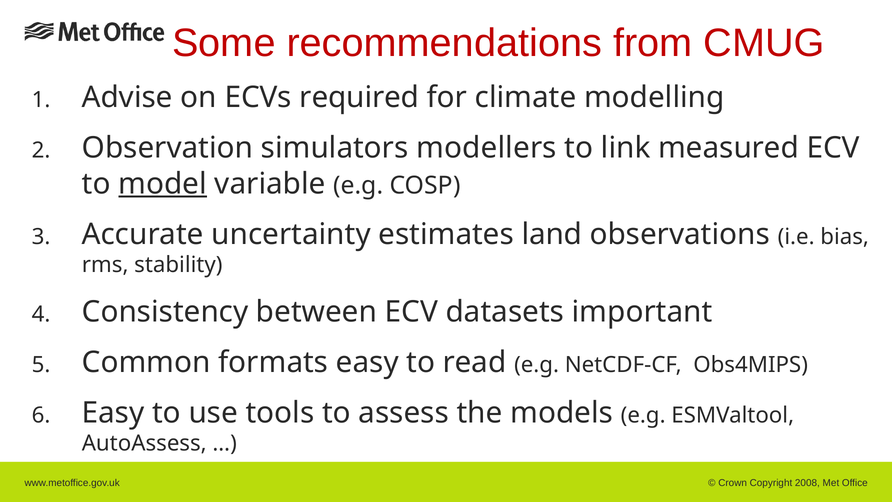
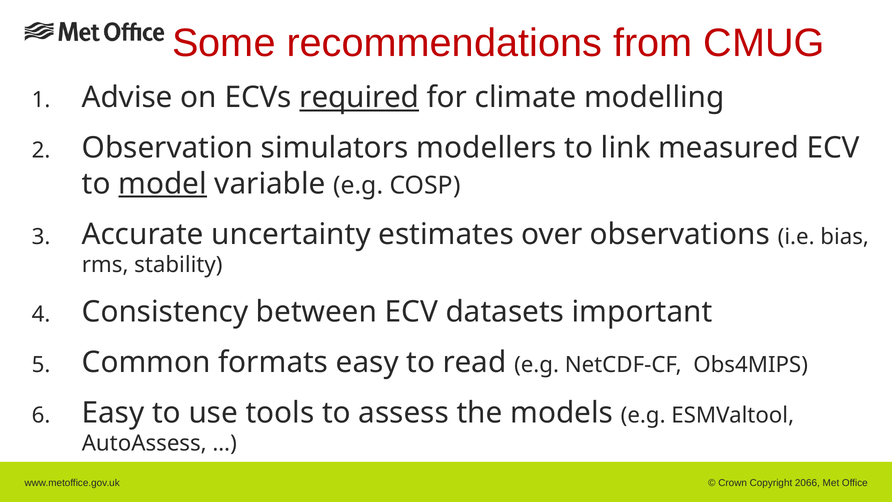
required underline: none -> present
land: land -> over
2008: 2008 -> 2066
